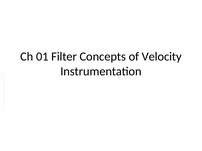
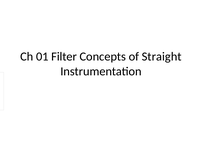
Velocity: Velocity -> Straight
